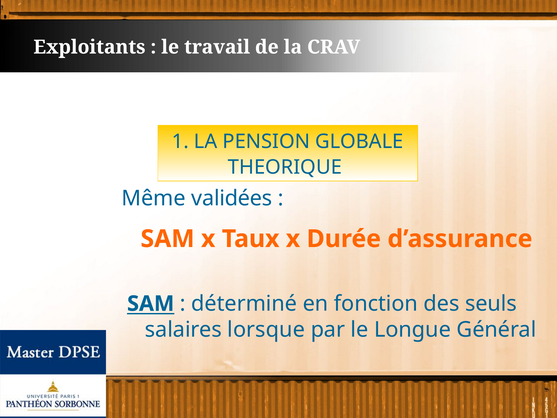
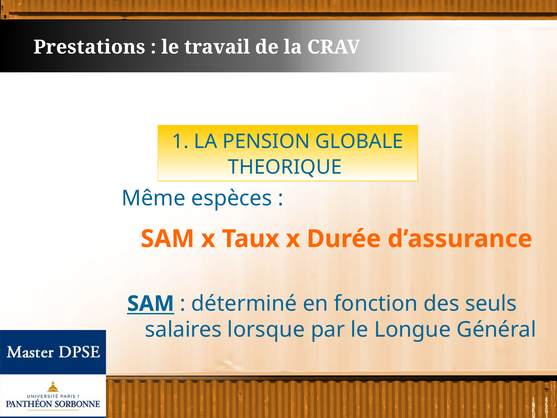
Exploitants: Exploitants -> Prestations
validées: validées -> espèces
